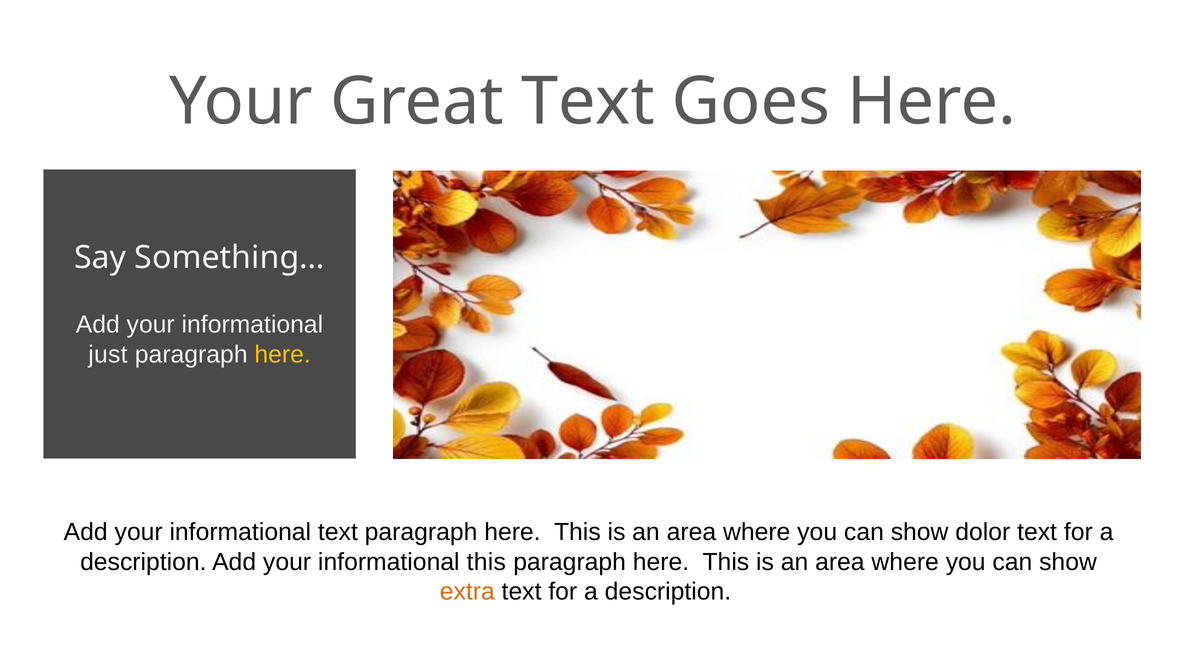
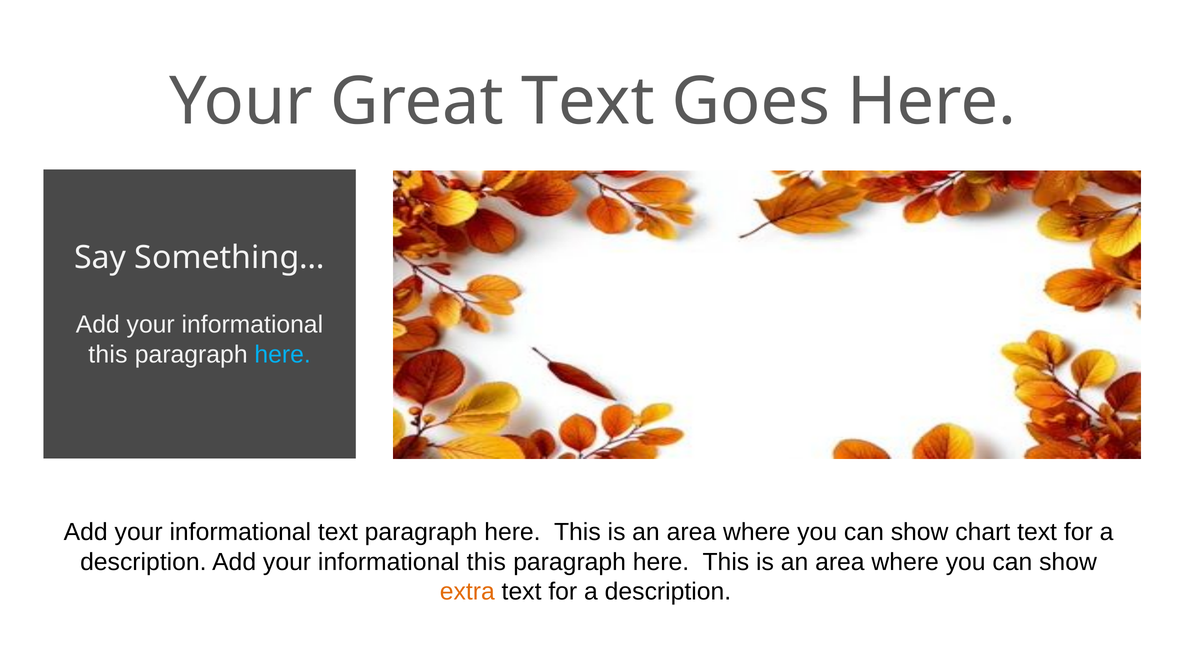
just at (108, 355): just -> this
here at (283, 355) colour: yellow -> light blue
dolor: dolor -> chart
